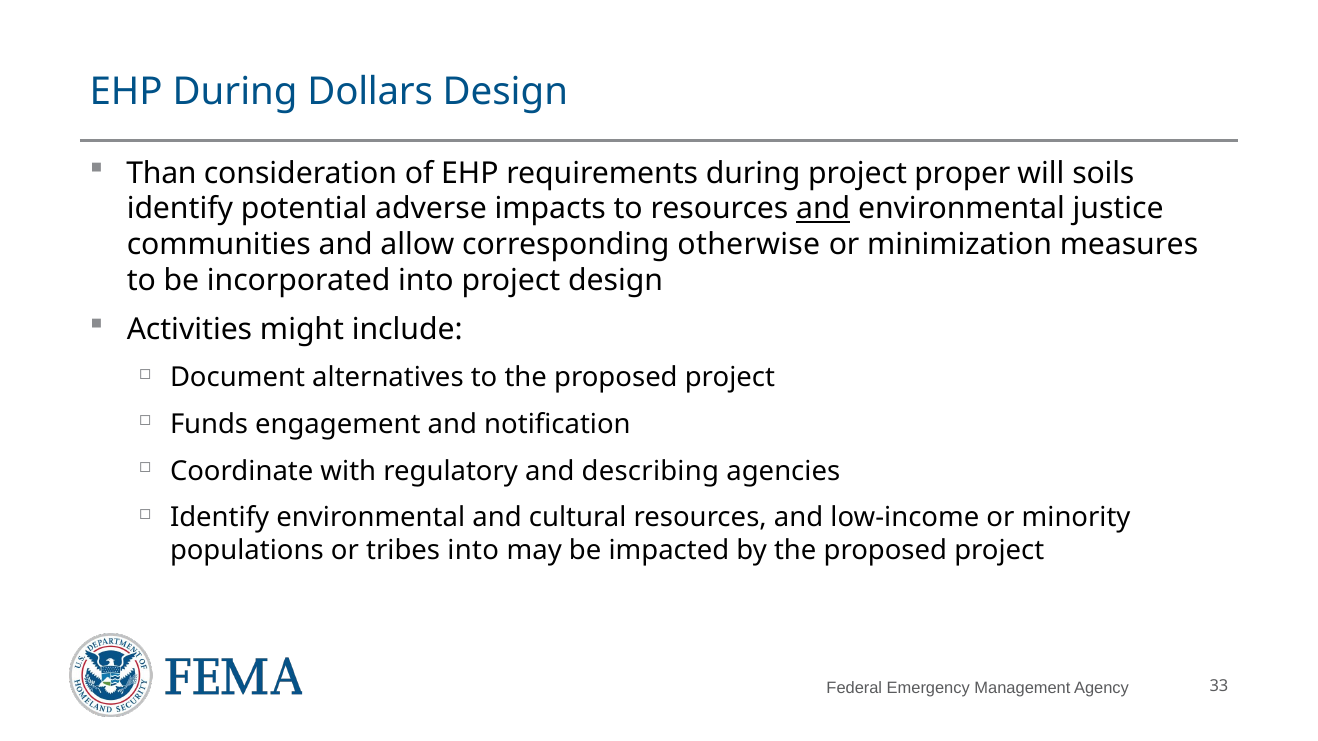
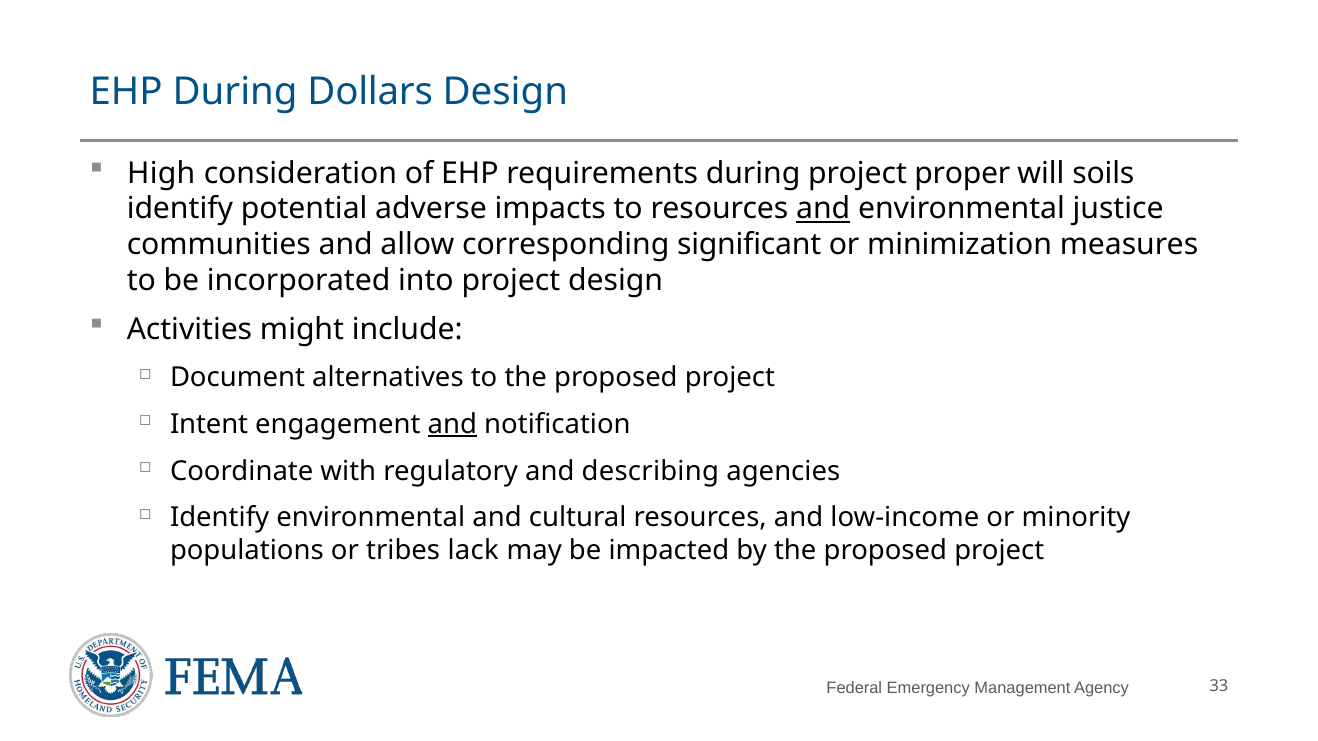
Than: Than -> High
otherwise: otherwise -> significant
Funds: Funds -> Intent
and at (452, 425) underline: none -> present
tribes into: into -> lack
